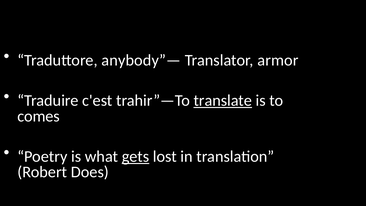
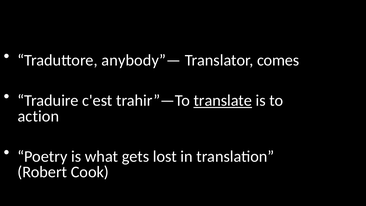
armor: armor -> comes
comes: comes -> action
gets underline: present -> none
Does: Does -> Cook
